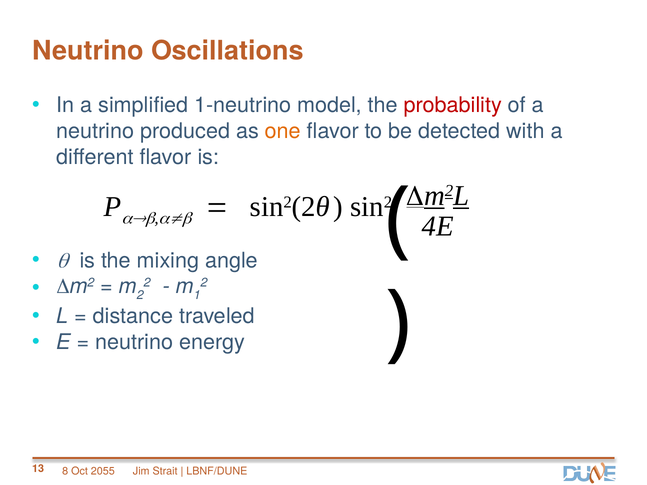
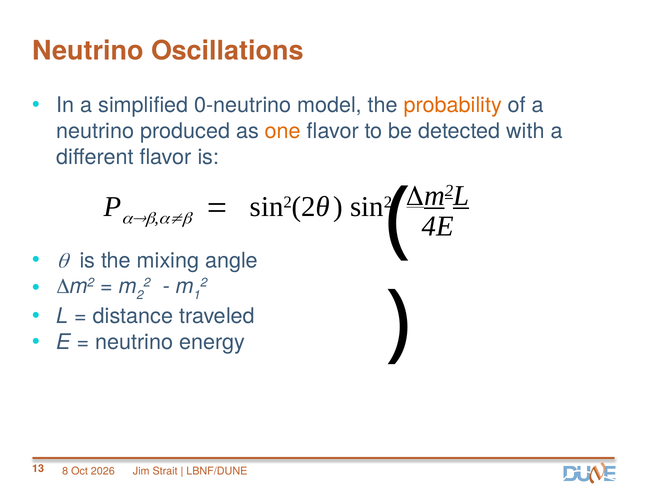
1-neutrino: 1-neutrino -> 0-neutrino
probability colour: red -> orange
2055: 2055 -> 2026
